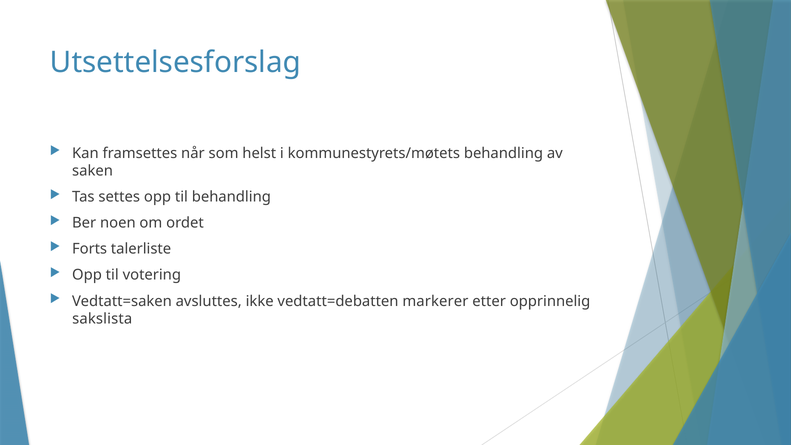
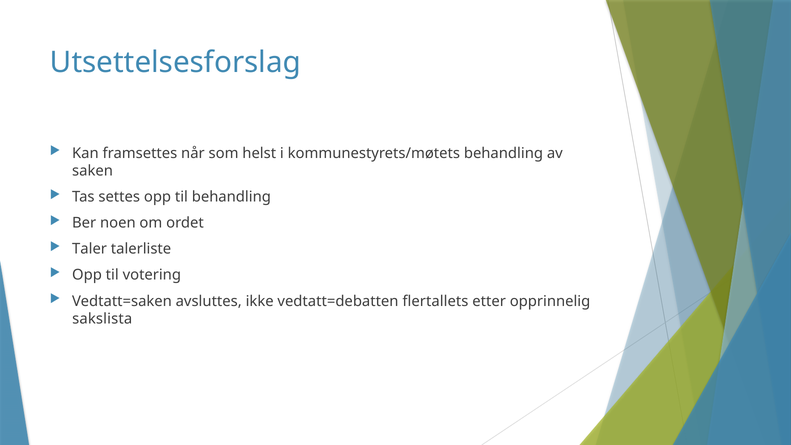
Forts: Forts -> Taler
markerer: markerer -> flertallets
